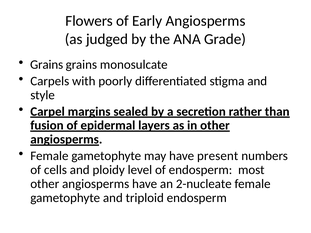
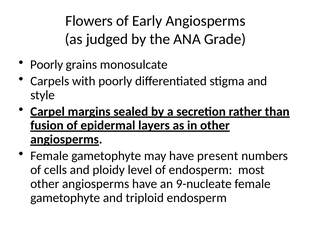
Grains at (47, 65): Grains -> Poorly
2-nucleate: 2-nucleate -> 9-nucleate
